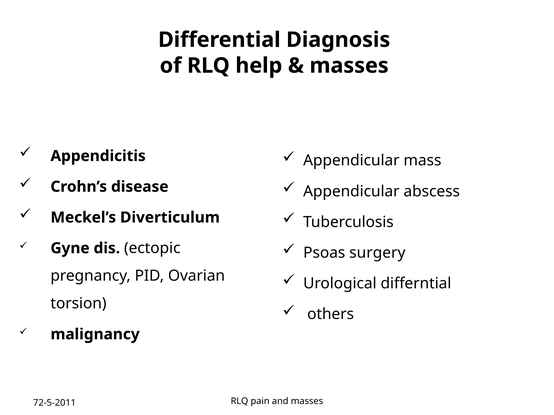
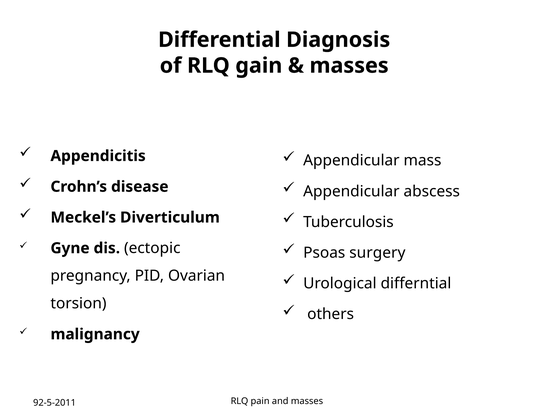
help: help -> gain
72-5-2011: 72-5-2011 -> 92-5-2011
